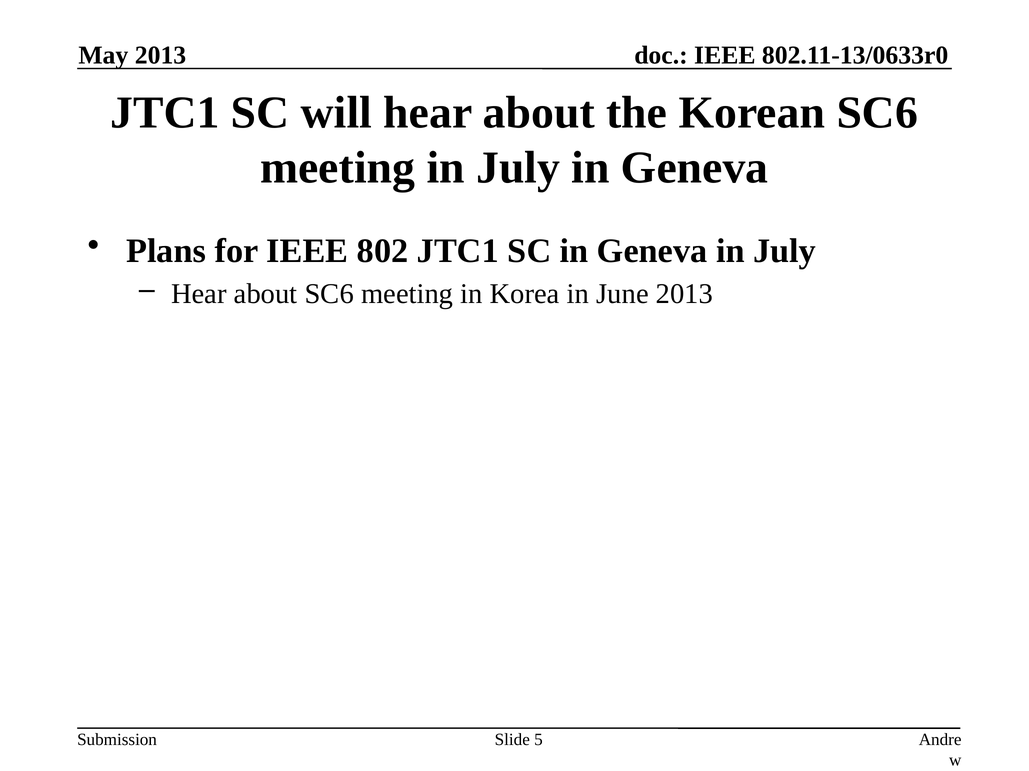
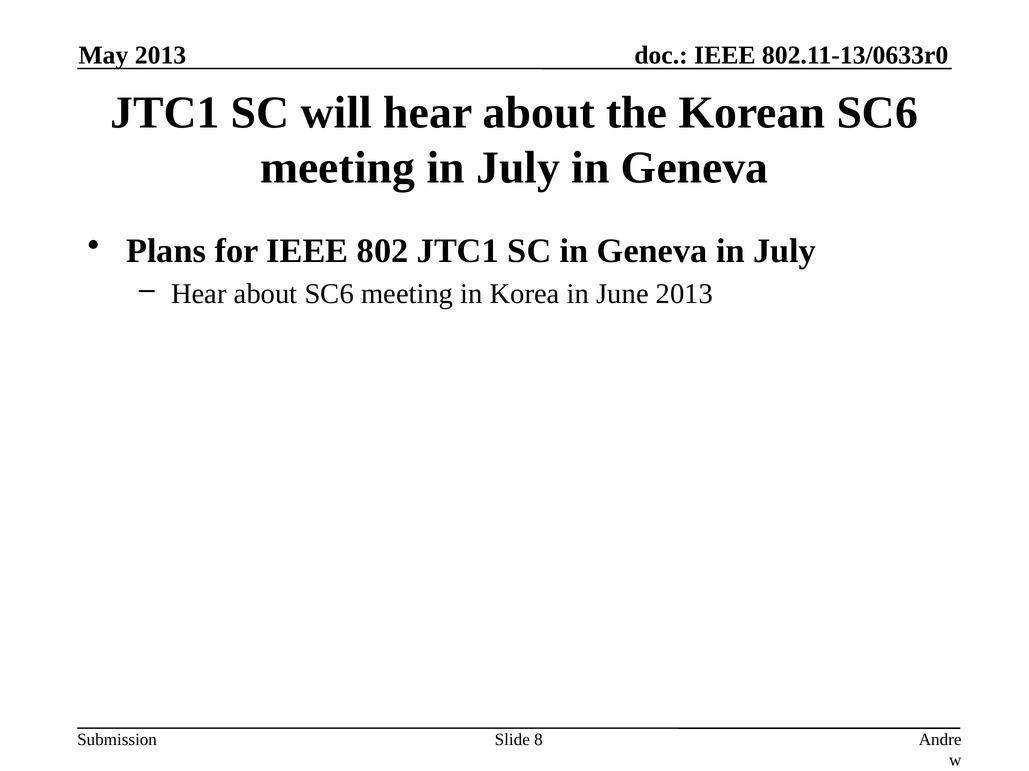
5: 5 -> 8
